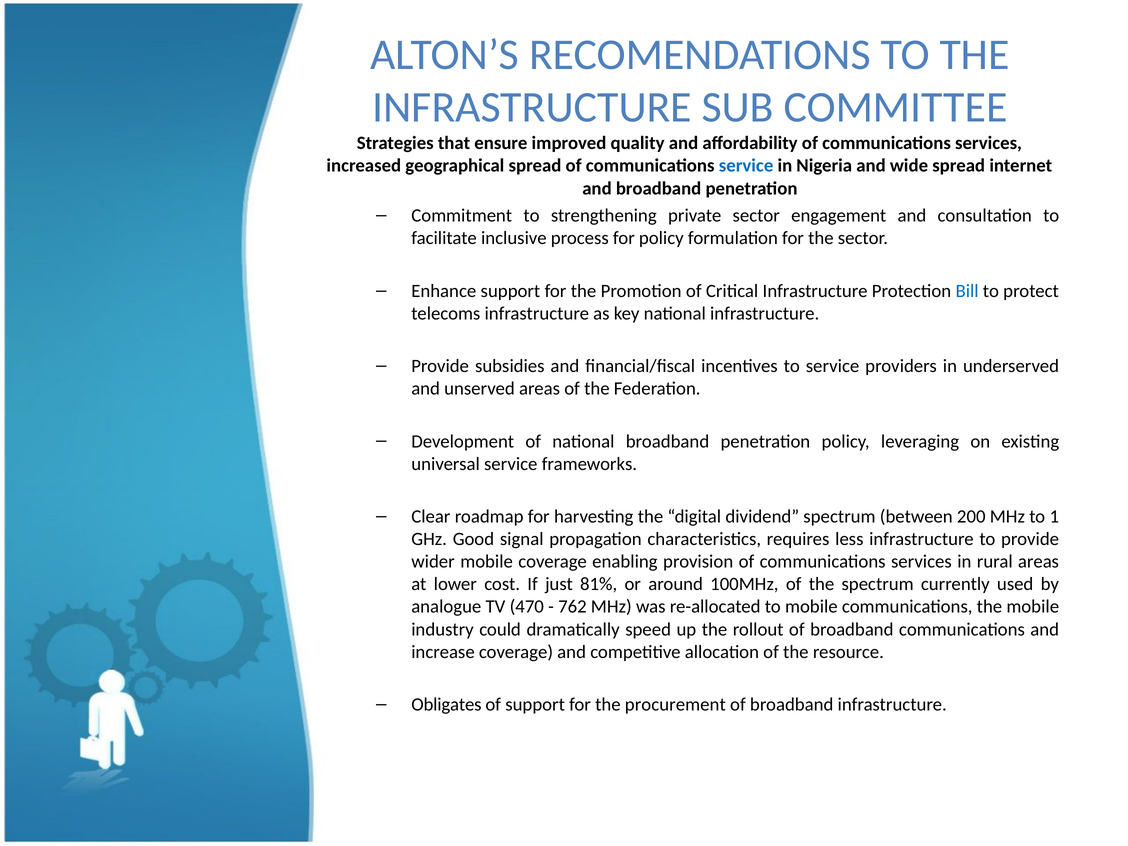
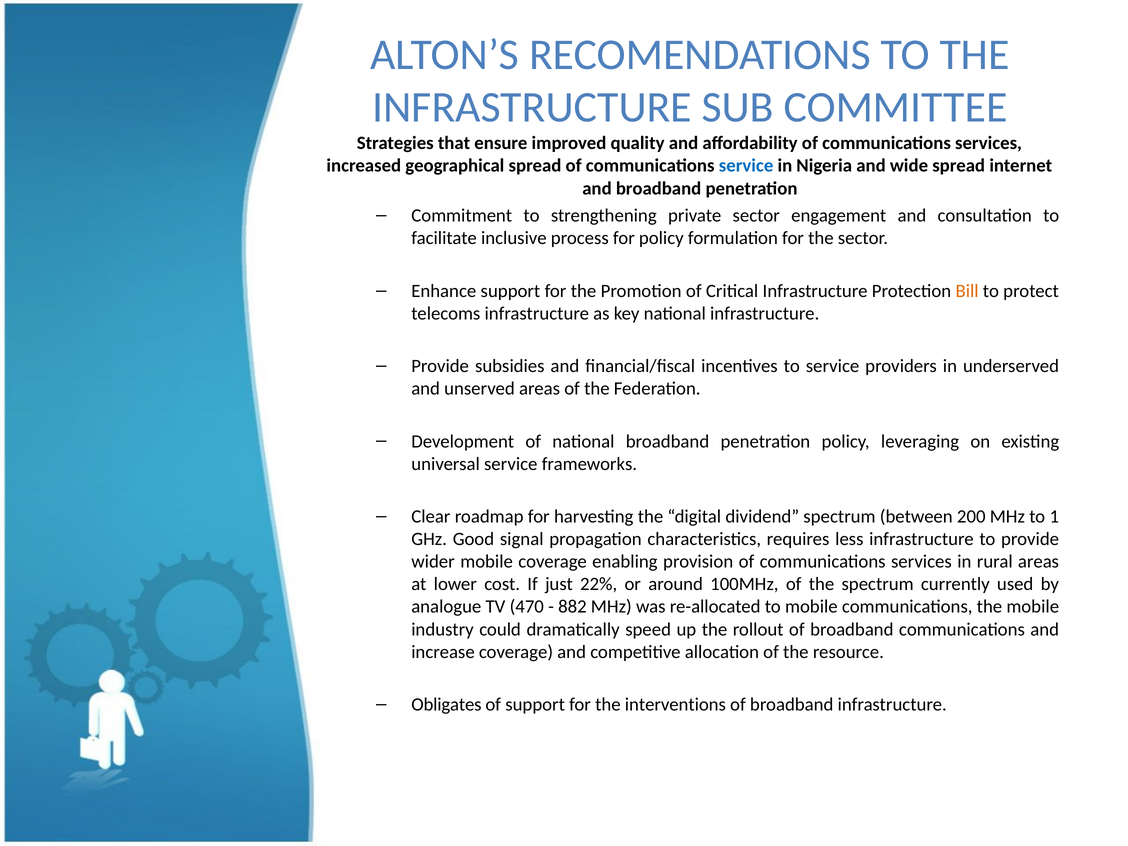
Bill colour: blue -> orange
81%: 81% -> 22%
762: 762 -> 882
procurement: procurement -> interventions
